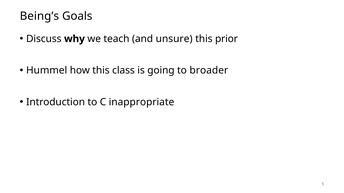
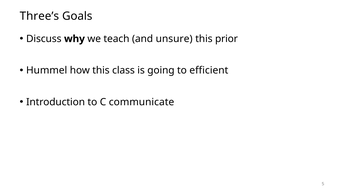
Being’s: Being’s -> Three’s
broader: broader -> efficient
inappropriate: inappropriate -> communicate
